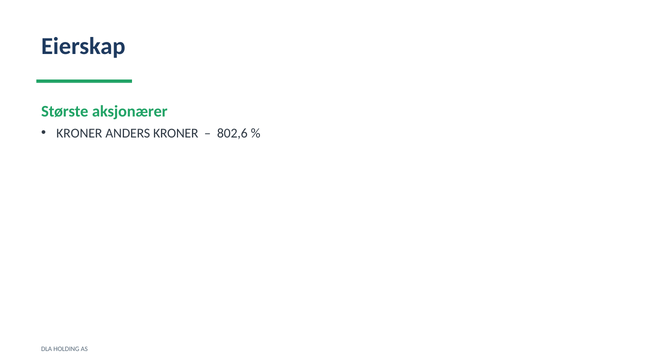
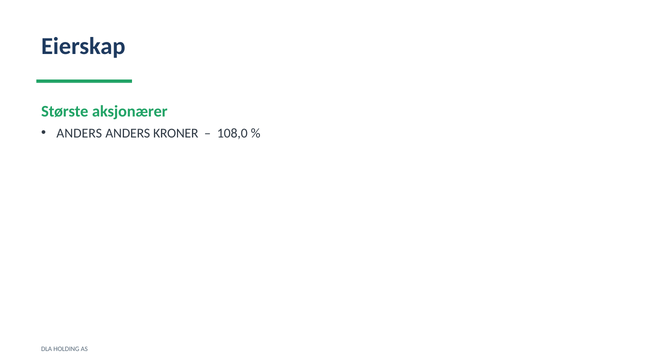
KRONER at (79, 133): KRONER -> ANDERS
802,6: 802,6 -> 108,0
